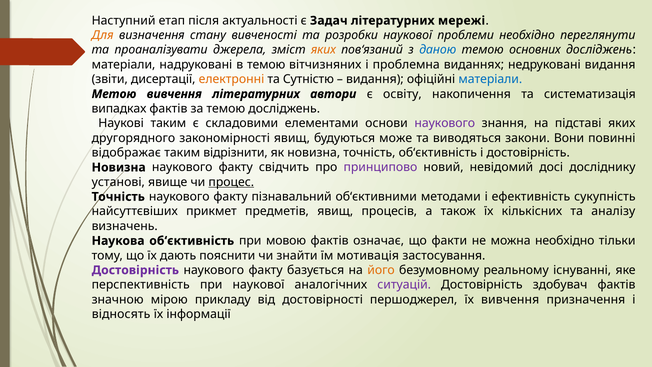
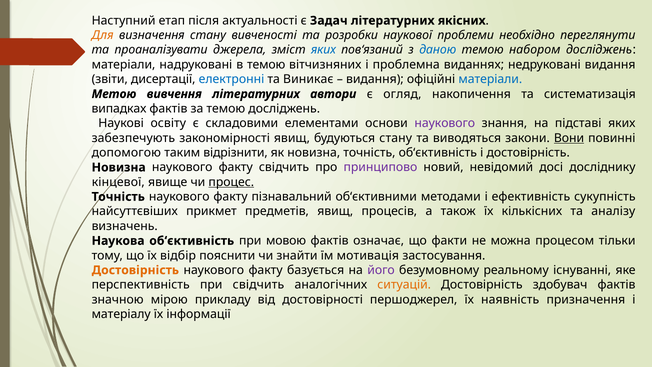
мережі: мережі -> якісних
яких at (323, 50) colour: orange -> blue
основних: основних -> набором
електронні colour: orange -> blue
Сутністю: Сутністю -> Виникає
освіту: освіту -> огляд
Наукові таким: таким -> освіту
другорядного: другорядного -> забезпечують
будуються може: може -> стану
Вони underline: none -> present
відображає: відображає -> допомогою
установі: установі -> кінцевої
можна необхідно: необхідно -> процесом
дають: дають -> відбір
Достовірність at (135, 270) colour: purple -> orange
його colour: orange -> purple
при наукової: наукової -> свідчить
ситуацій colour: purple -> orange
їх вивчення: вивчення -> наявність
відносять: відносять -> матеріалу
